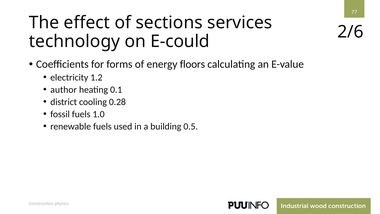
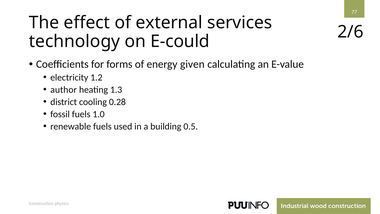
sections: sections -> external
floors: floors -> given
0.1: 0.1 -> 1.3
